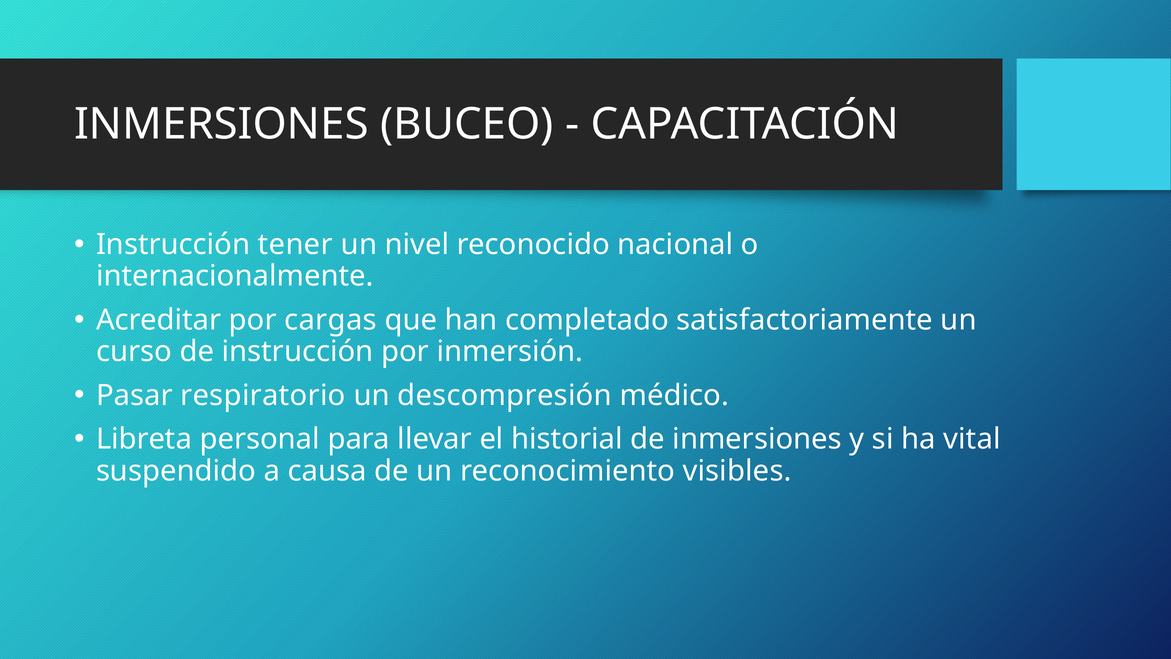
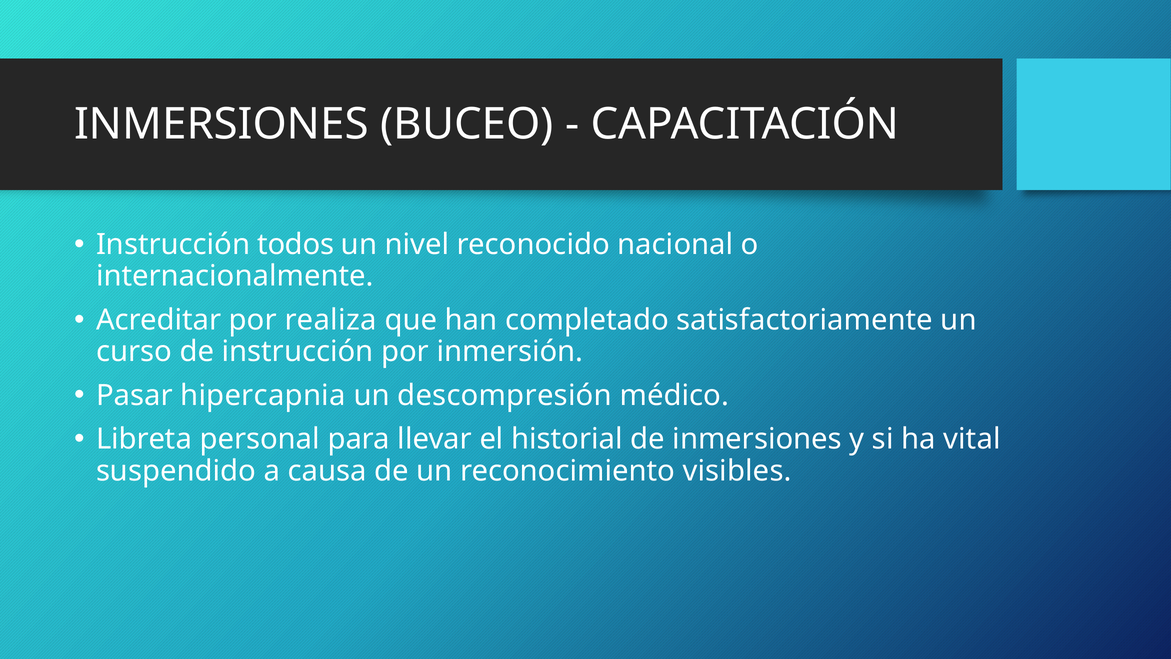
tener: tener -> todos
cargas: cargas -> realiza
respiratorio: respiratorio -> hipercapnia
